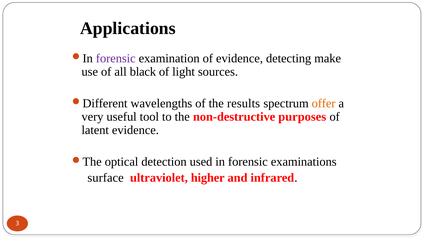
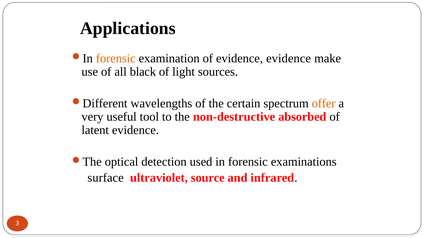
forensic at (116, 59) colour: purple -> orange
evidence detecting: detecting -> evidence
results: results -> certain
purposes: purposes -> absorbed
higher: higher -> source
